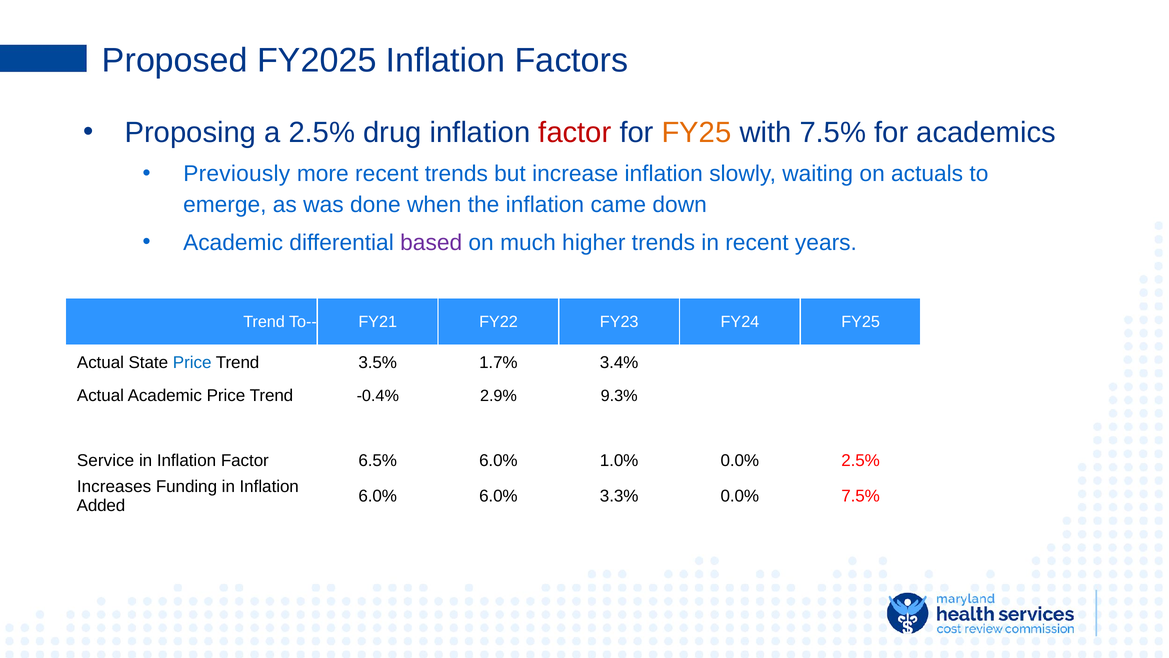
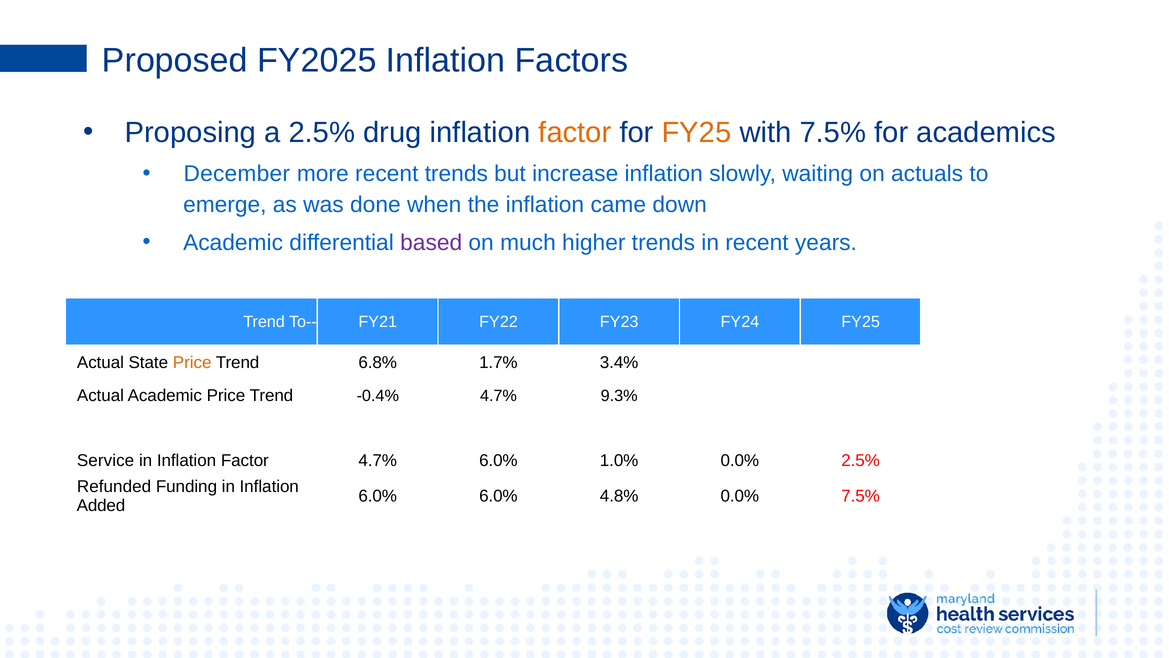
factor at (575, 133) colour: red -> orange
Previously: Previously -> December
Price at (192, 362) colour: blue -> orange
3.5%: 3.5% -> 6.8%
-0.4% 2.9%: 2.9% -> 4.7%
Factor 6.5%: 6.5% -> 4.7%
Increases: Increases -> Refunded
3.3%: 3.3% -> 4.8%
